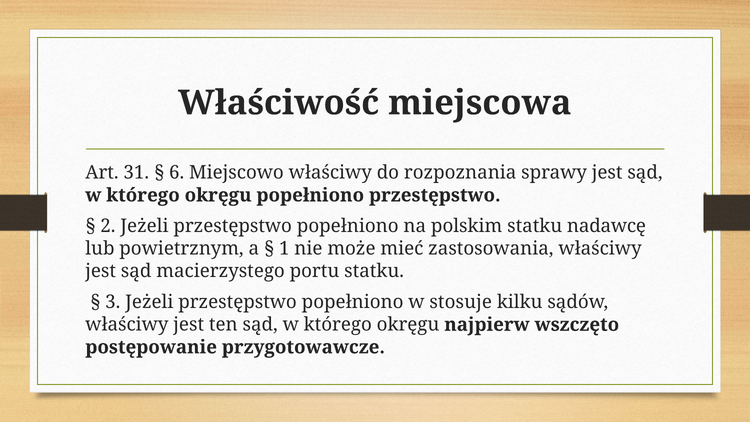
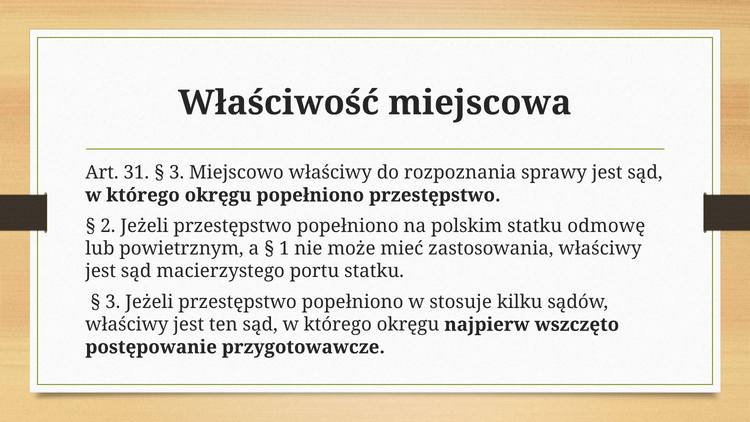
6 at (177, 173): 6 -> 3
nadawcę: nadawcę -> odmowę
